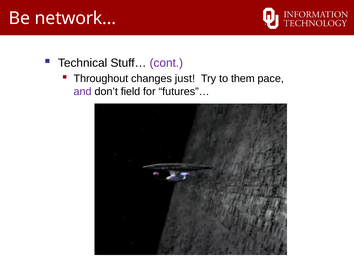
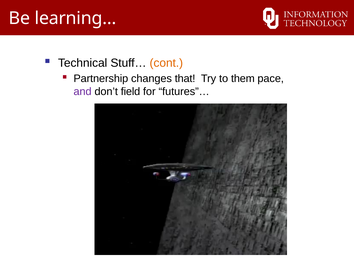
network…: network… -> learning…
cont colour: purple -> orange
Throughout: Throughout -> Partnership
just: just -> that
